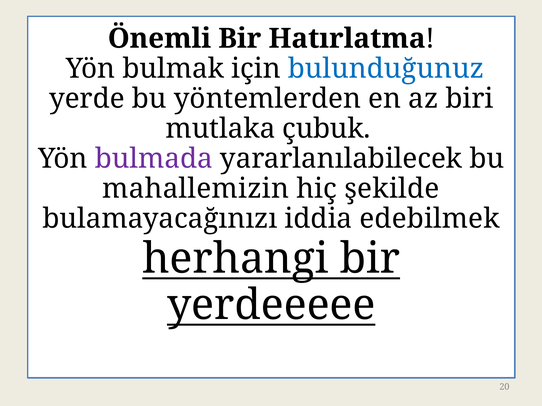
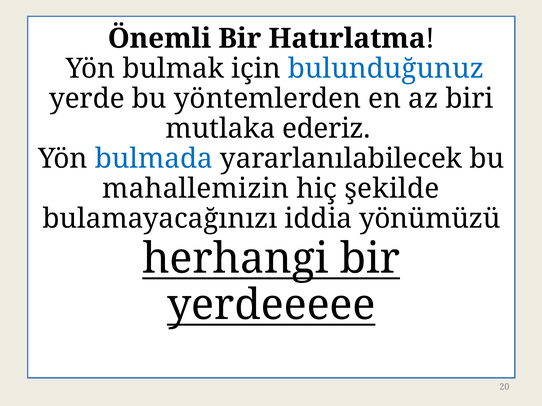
çubuk: çubuk -> ederiz
bulmada colour: purple -> blue
edebilmek: edebilmek -> yönümüzü
